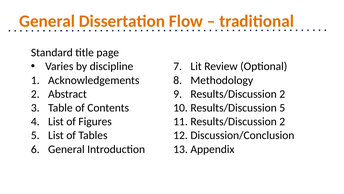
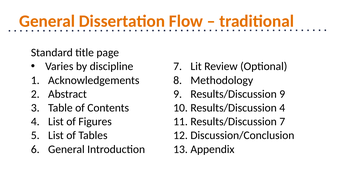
Results/Discussion 2: 2 -> 9
5 at (282, 108): 5 -> 4
2 at (282, 121): 2 -> 7
